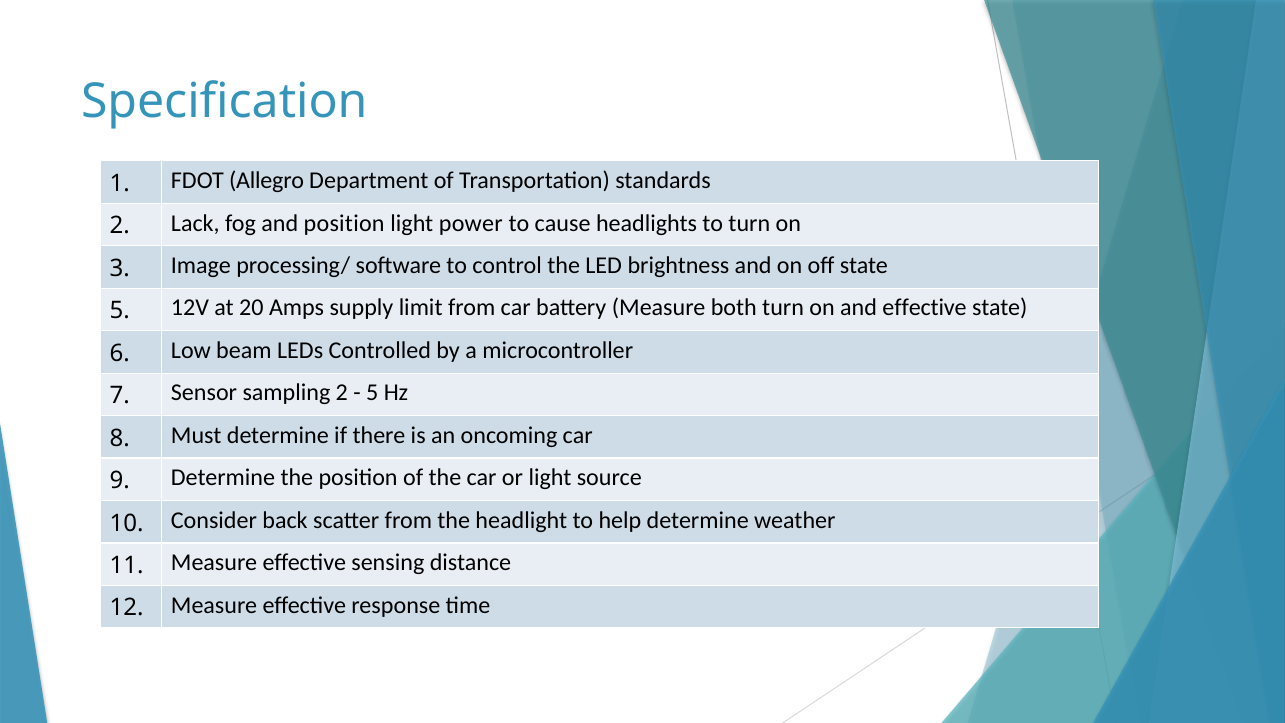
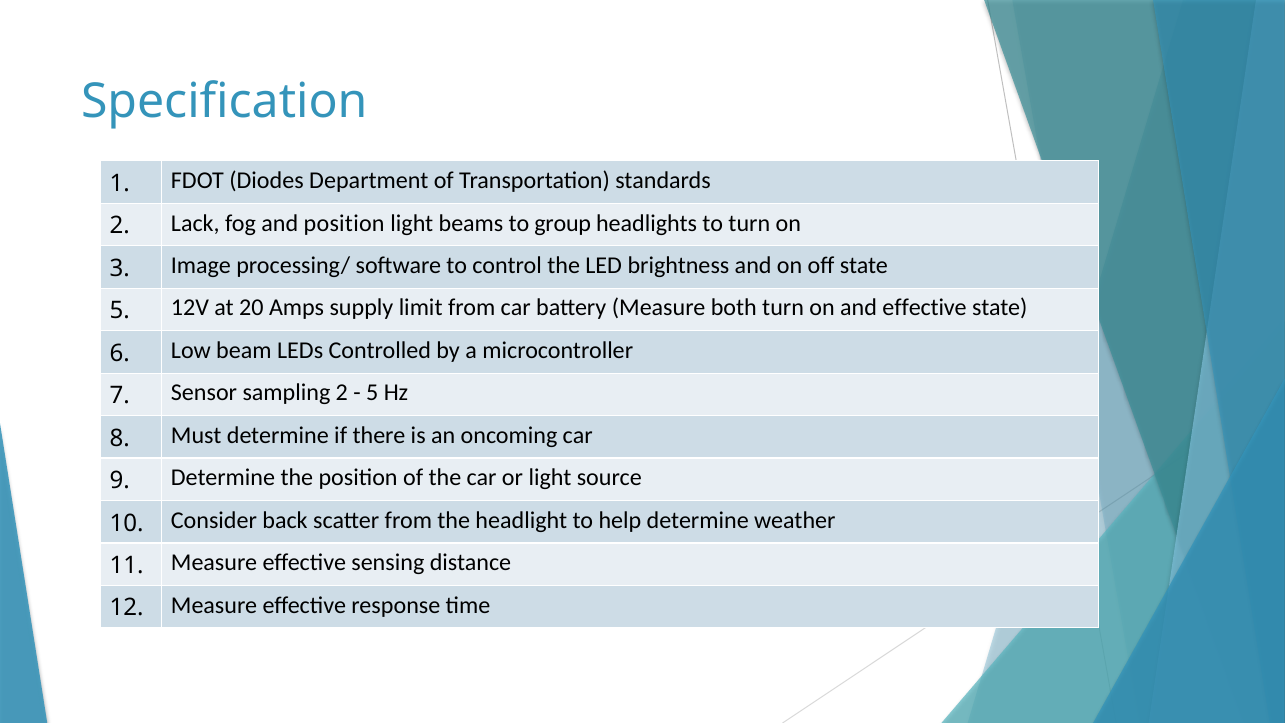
Allegro: Allegro -> Diodes
power: power -> beams
cause: cause -> group
